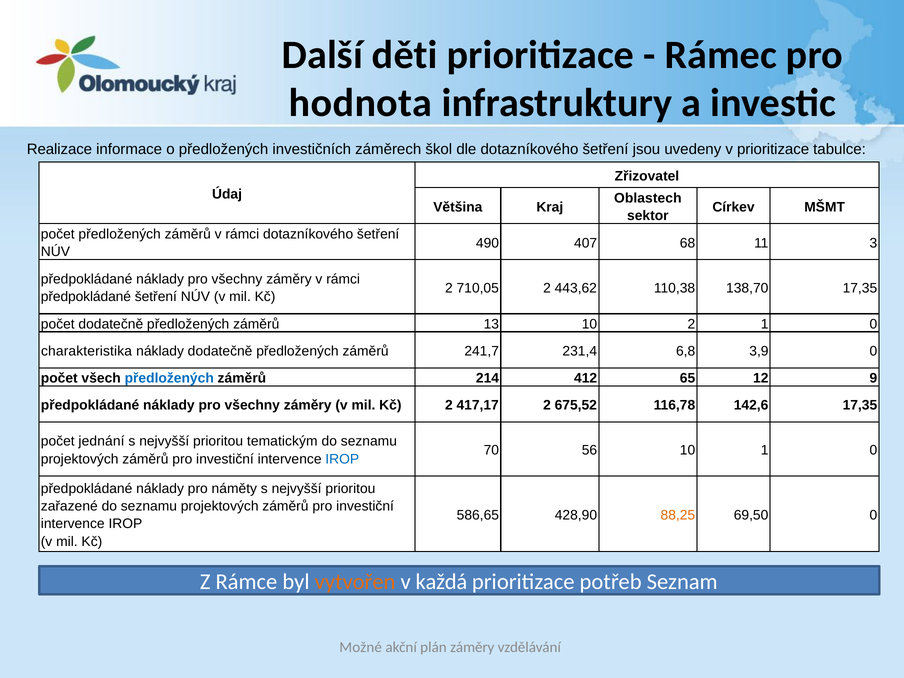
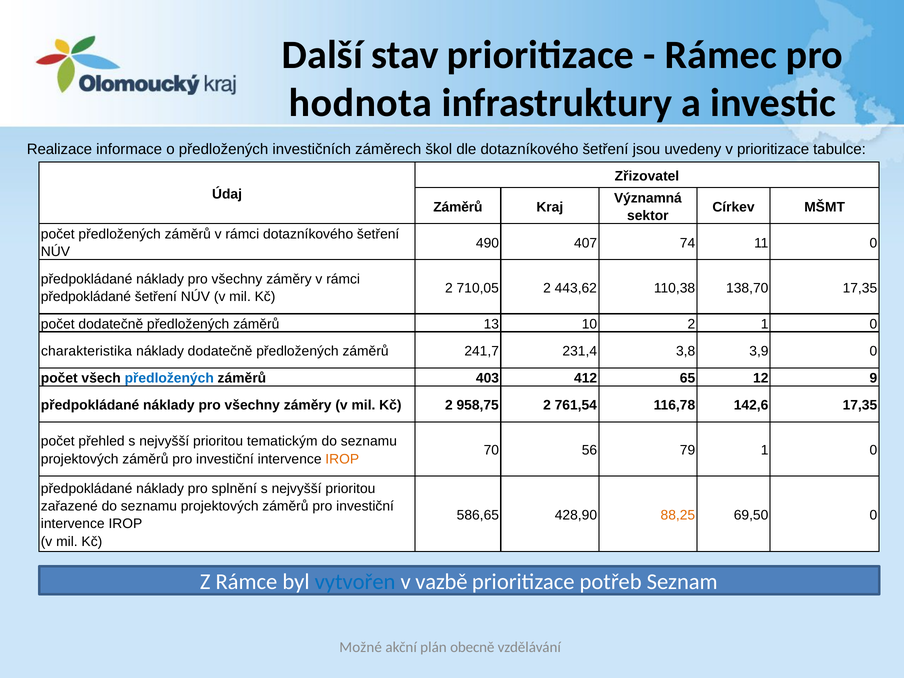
děti: děti -> stav
Oblastech: Oblastech -> Významná
Většina at (458, 207): Většina -> Záměrů
68: 68 -> 74
11 3: 3 -> 0
6,8: 6,8 -> 3,8
214: 214 -> 403
417,17: 417,17 -> 958,75
675,52: 675,52 -> 761,54
jednání: jednání -> přehled
56 10: 10 -> 79
IROP at (342, 459) colour: blue -> orange
náměty: náměty -> splnění
vytvořen colour: orange -> blue
každá: každá -> vazbě
plán záměry: záměry -> obecně
